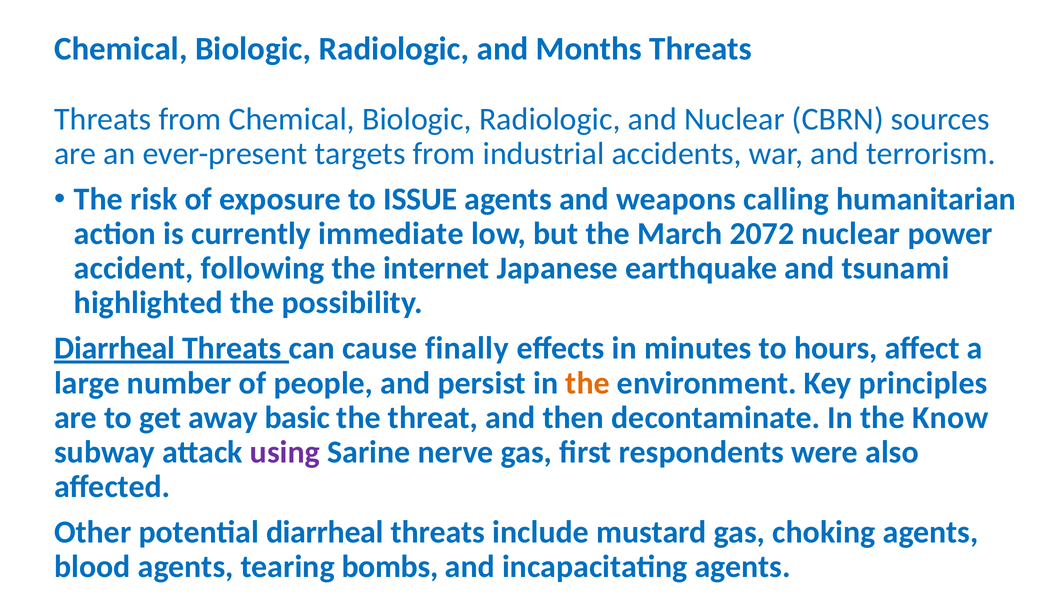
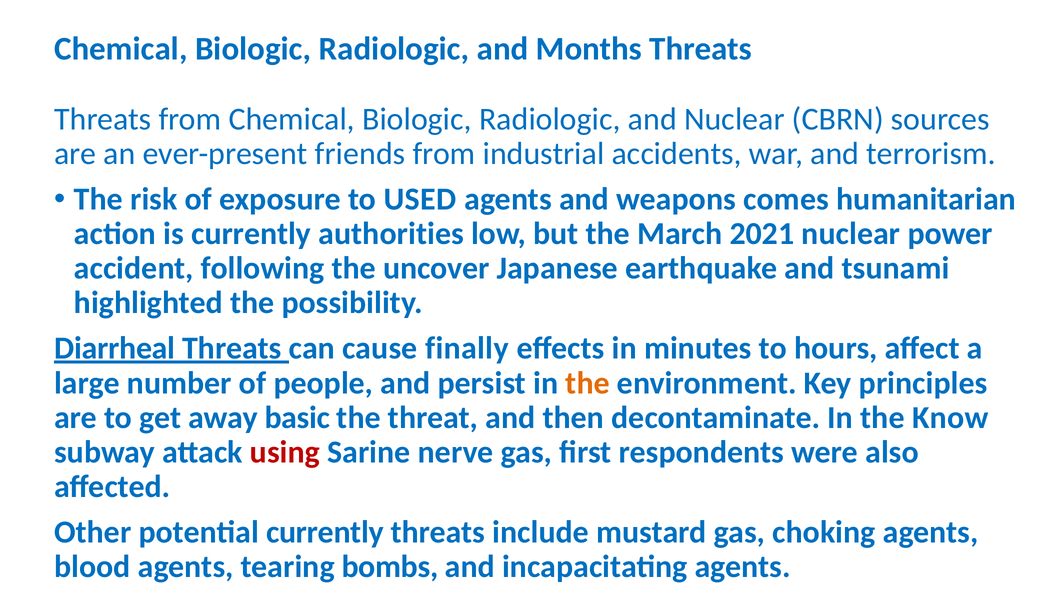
targets: targets -> friends
ISSUE: ISSUE -> USED
calling: calling -> comes
immediate: immediate -> authorities
2072: 2072 -> 2021
internet: internet -> uncover
using colour: purple -> red
potential diarrheal: diarrheal -> currently
